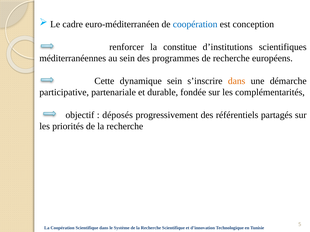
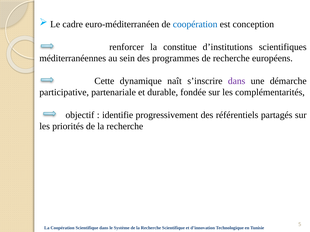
dynamique sein: sein -> naît
dans at (237, 81) colour: orange -> purple
déposés: déposés -> identifie
